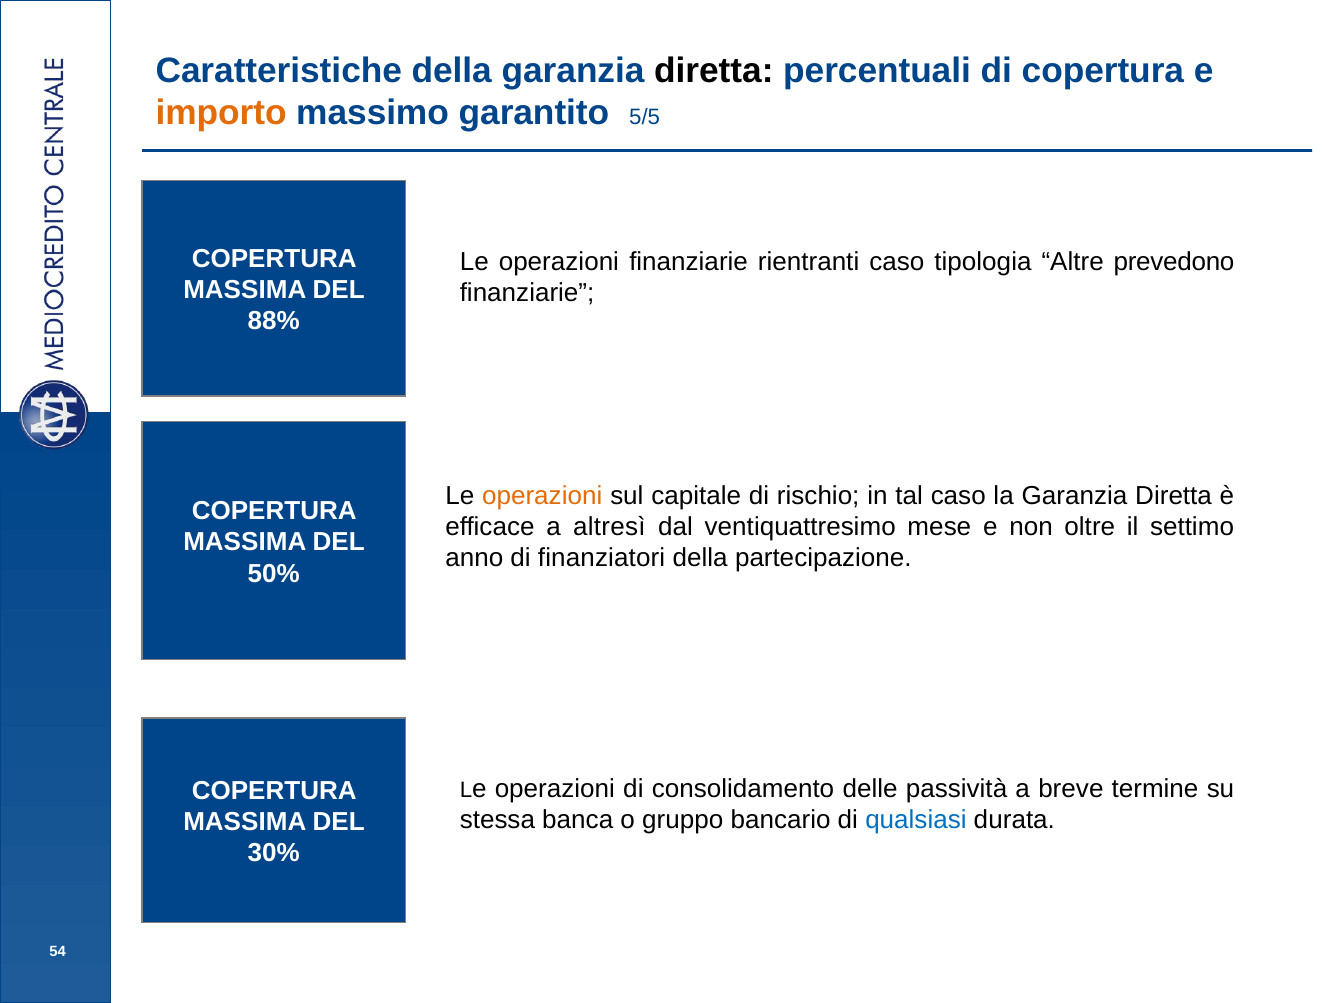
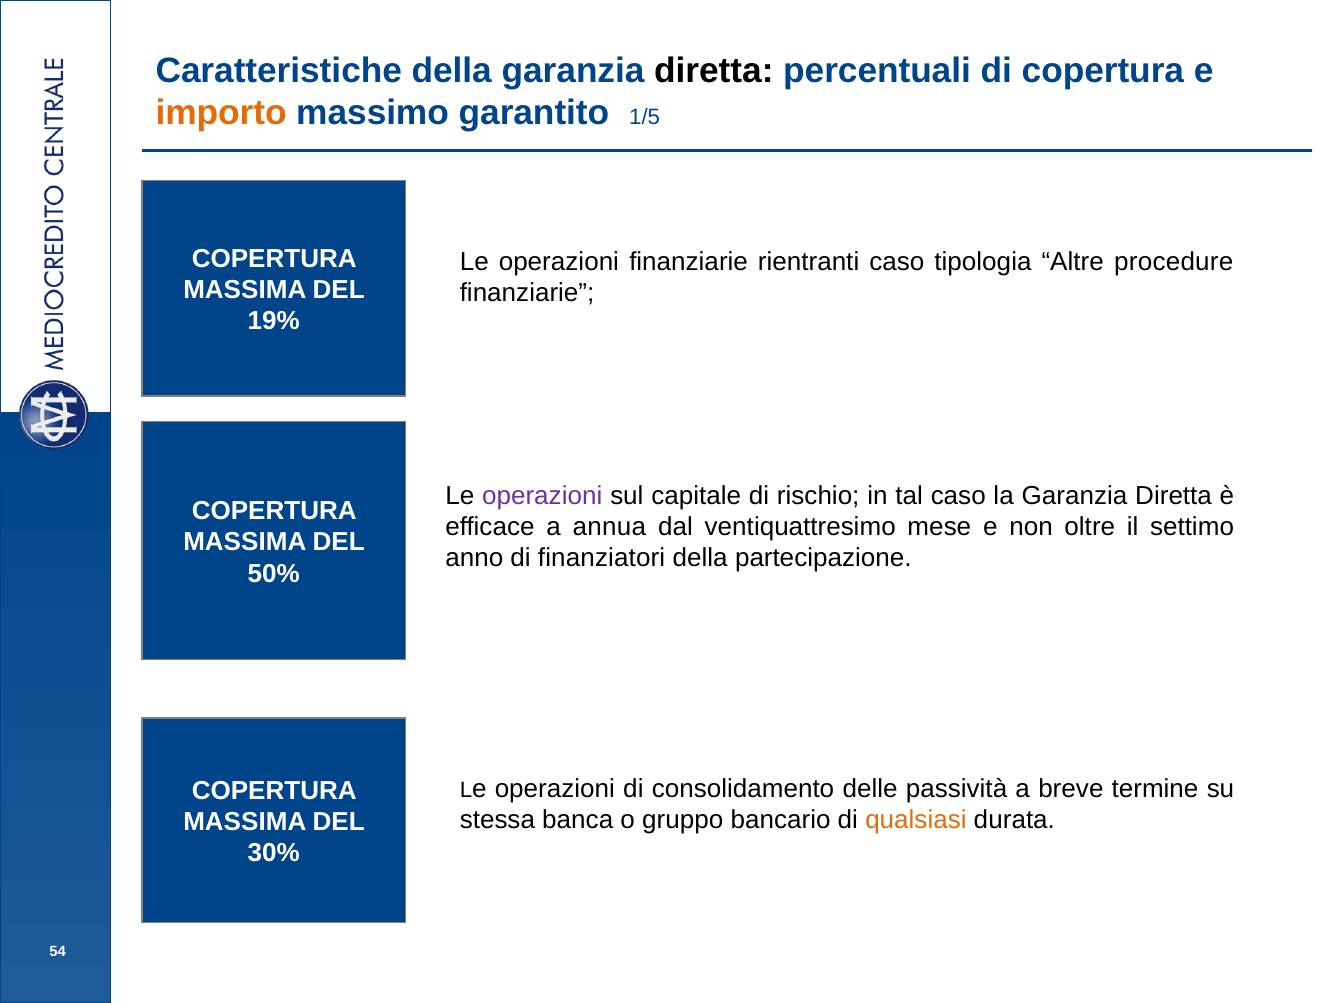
5/5: 5/5 -> 1/5
prevedono: prevedono -> procedure
88%: 88% -> 19%
operazioni at (542, 496) colour: orange -> purple
altresì: altresì -> annua
qualsiasi colour: blue -> orange
